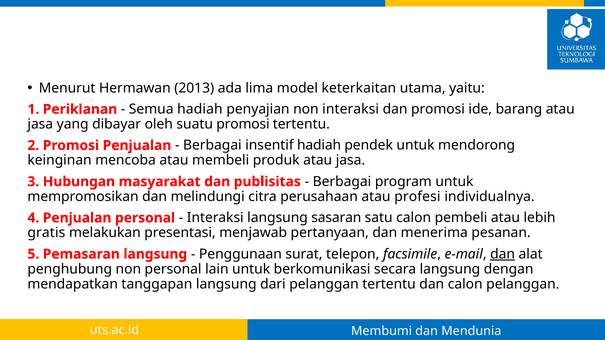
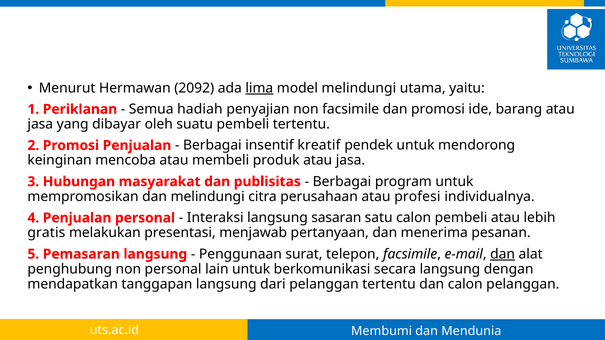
2013: 2013 -> 2092
lima underline: none -> present
model keterkaitan: keterkaitan -> melindungi
non interaksi: interaksi -> facsimile
suatu promosi: promosi -> pembeli
insentif hadiah: hadiah -> kreatif
